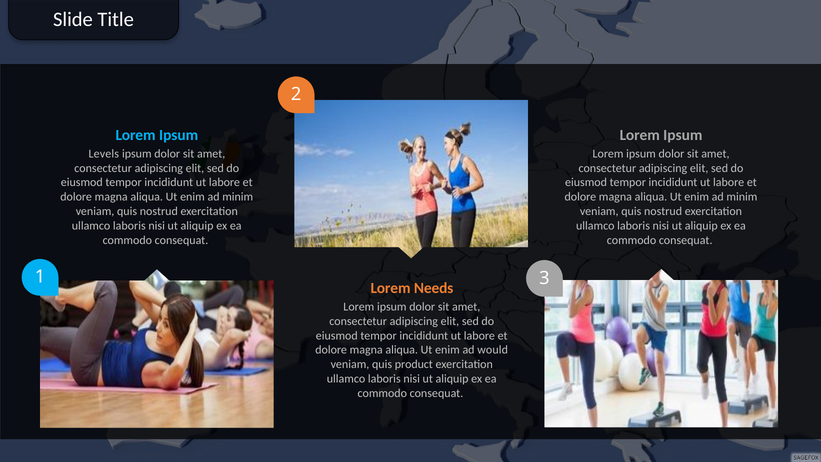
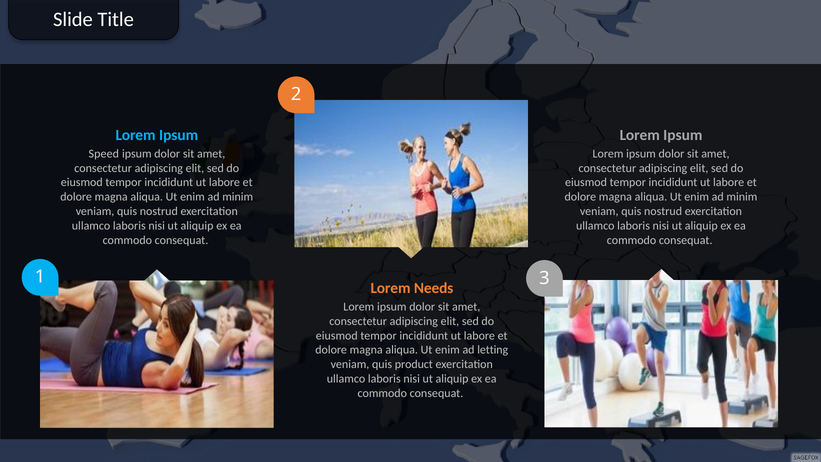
Levels: Levels -> Speed
would: would -> letting
